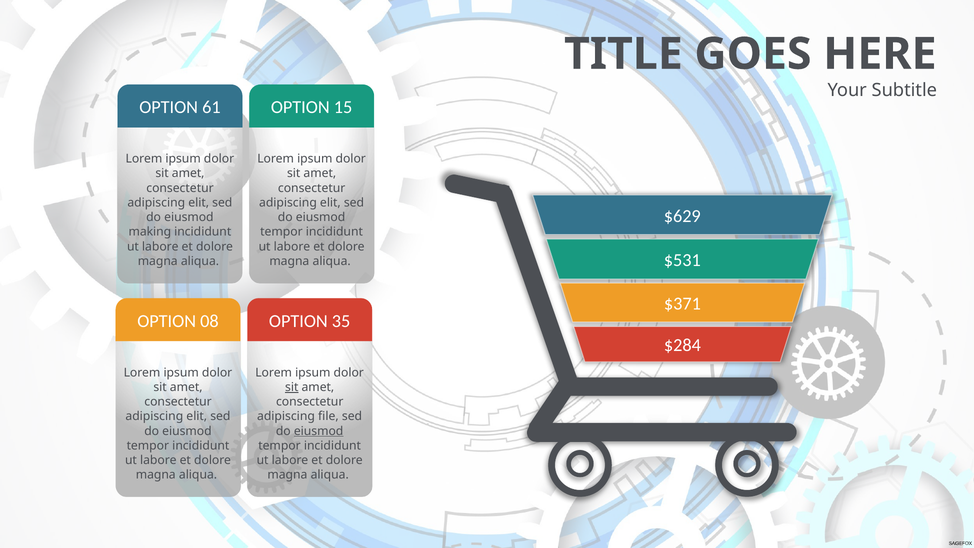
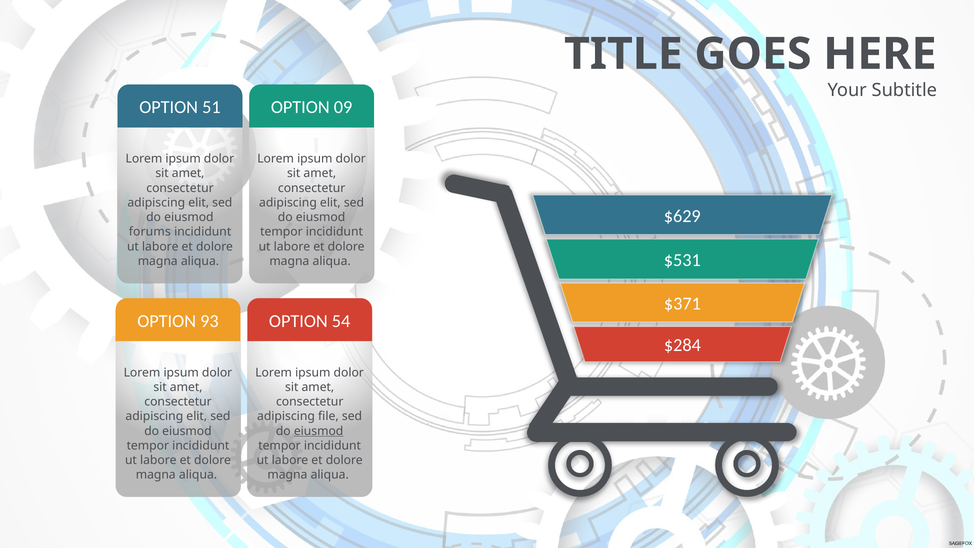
61: 61 -> 51
15: 15 -> 09
making: making -> forums
08: 08 -> 93
35: 35 -> 54
sit at (292, 387) underline: present -> none
